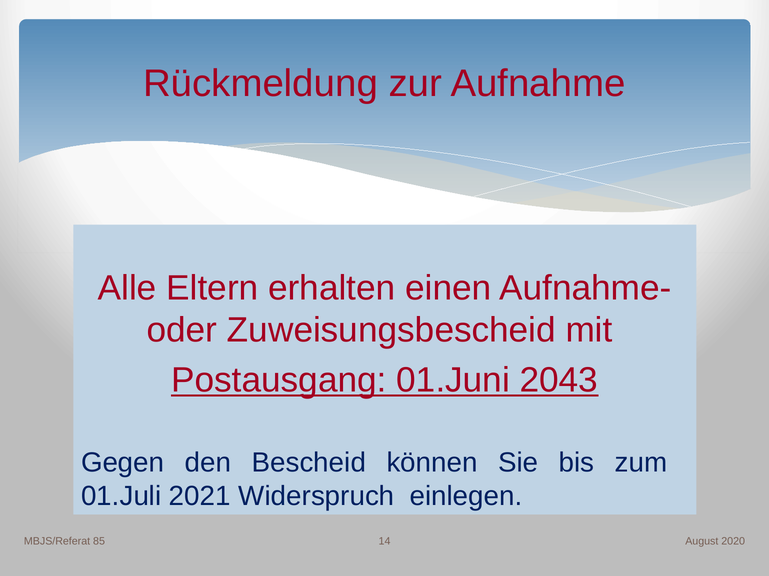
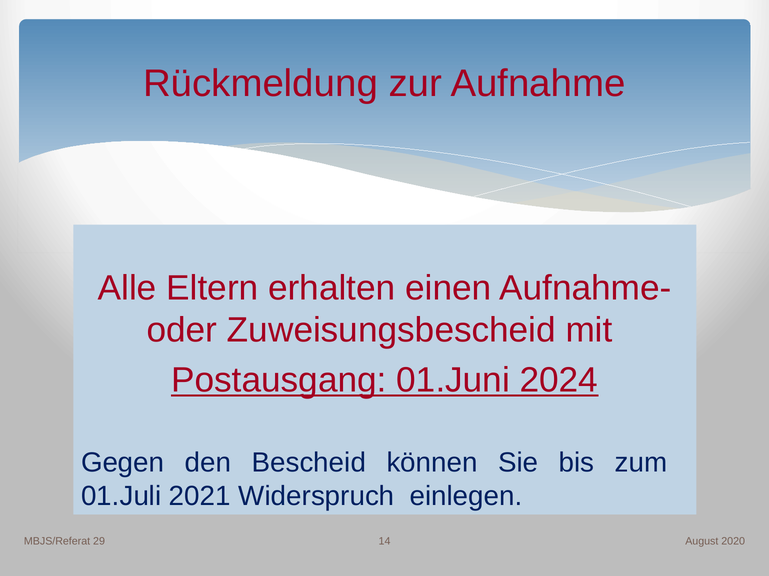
2043: 2043 -> 2024
85: 85 -> 29
